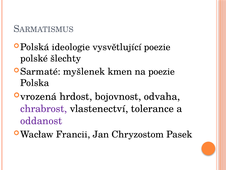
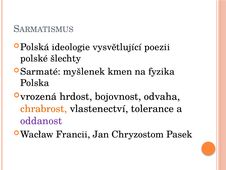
vysvětlující poezie: poezie -> poezii
na poezie: poezie -> fyzika
chrabrost colour: purple -> orange
